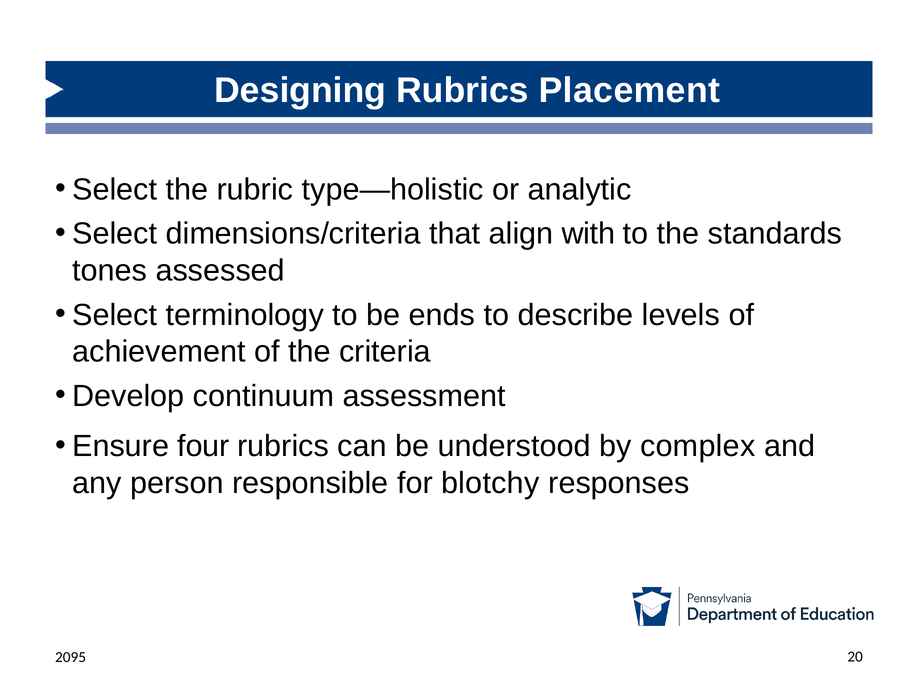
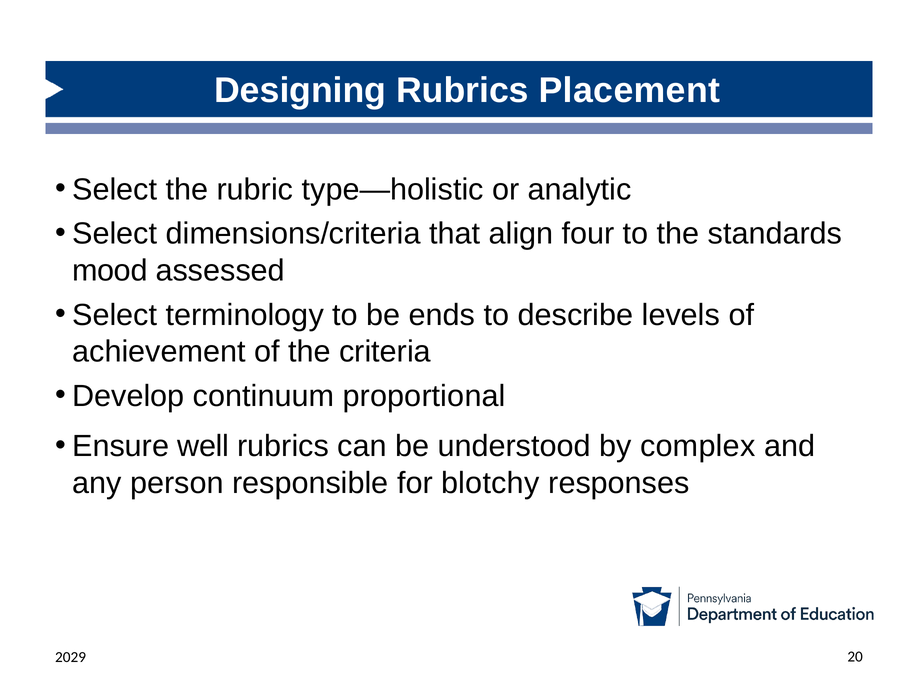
with: with -> four
tones: tones -> mood
assessment: assessment -> proportional
four: four -> well
2095: 2095 -> 2029
